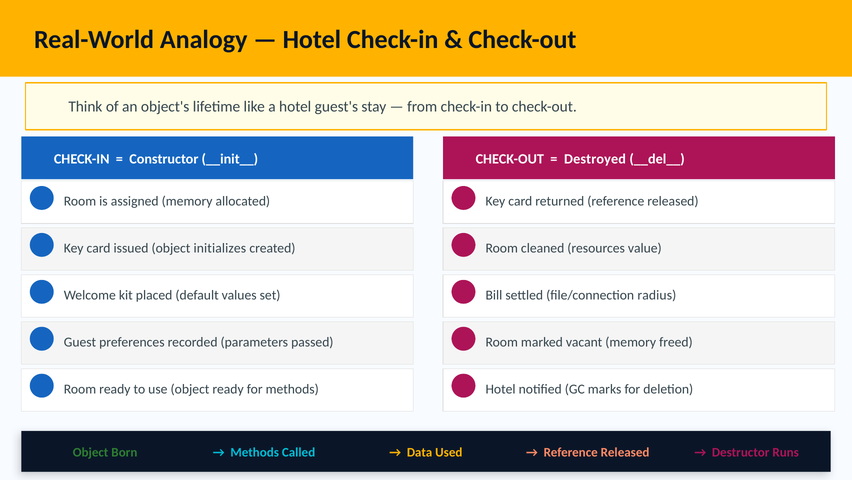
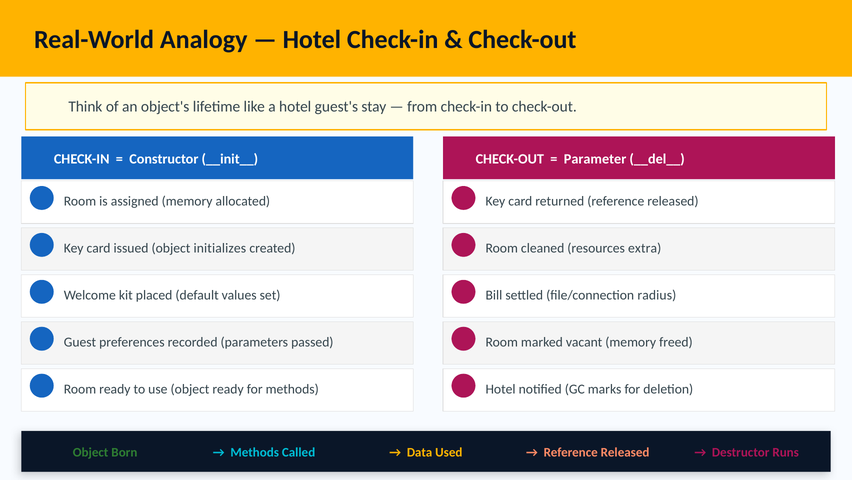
Destroyed: Destroyed -> Parameter
value: value -> extra
